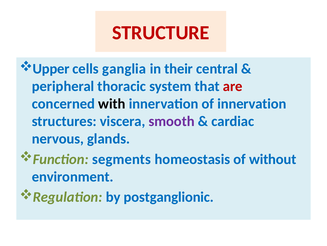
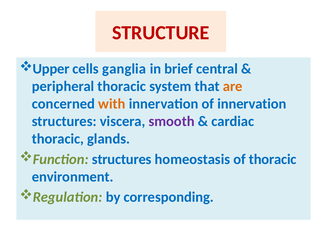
their: their -> brief
are colour: red -> orange
with colour: black -> orange
nervous at (58, 138): nervous -> thoracic
Function segments: segments -> structures
of without: without -> thoracic
postganglionic: postganglionic -> corresponding
